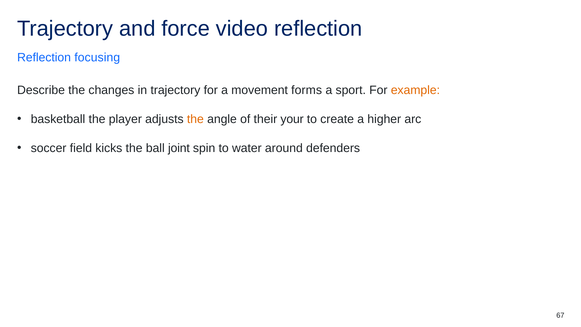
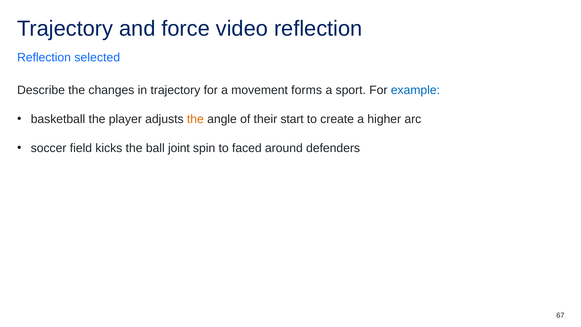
focusing: focusing -> selected
example colour: orange -> blue
your: your -> start
water: water -> faced
